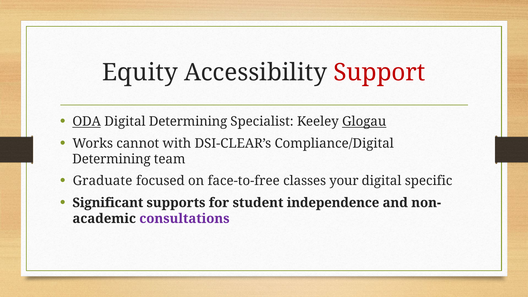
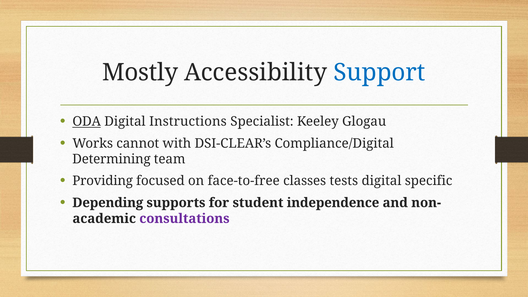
Equity: Equity -> Mostly
Support colour: red -> blue
Digital Determining: Determining -> Instructions
Glogau underline: present -> none
Graduate: Graduate -> Providing
your: your -> tests
Significant: Significant -> Depending
